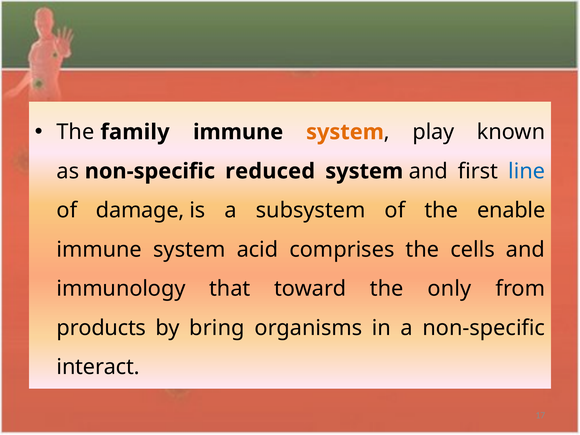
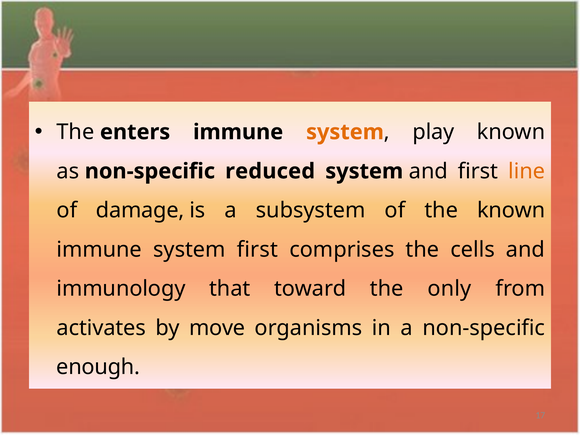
family: family -> enters
line colour: blue -> orange
the enable: enable -> known
system acid: acid -> first
products: products -> activates
bring: bring -> move
interact: interact -> enough
